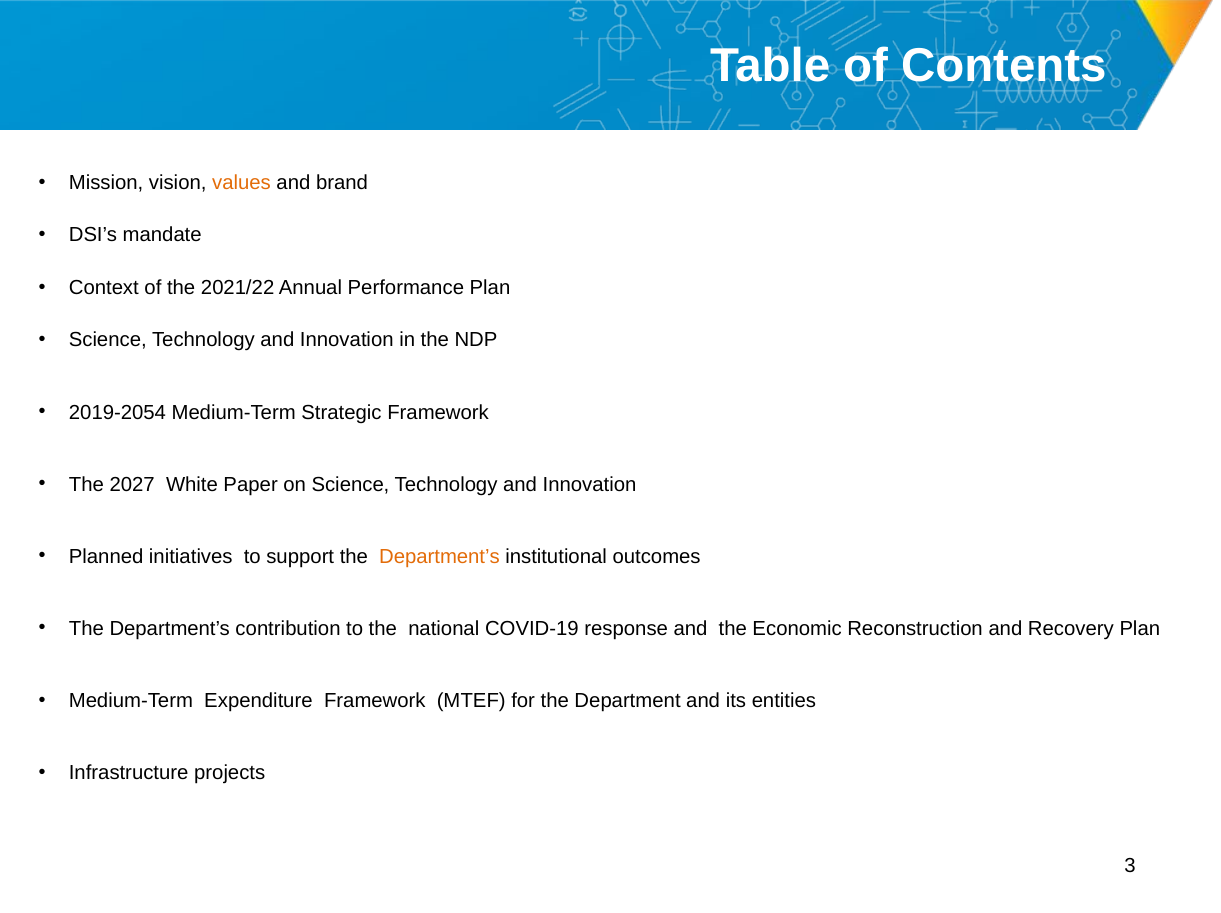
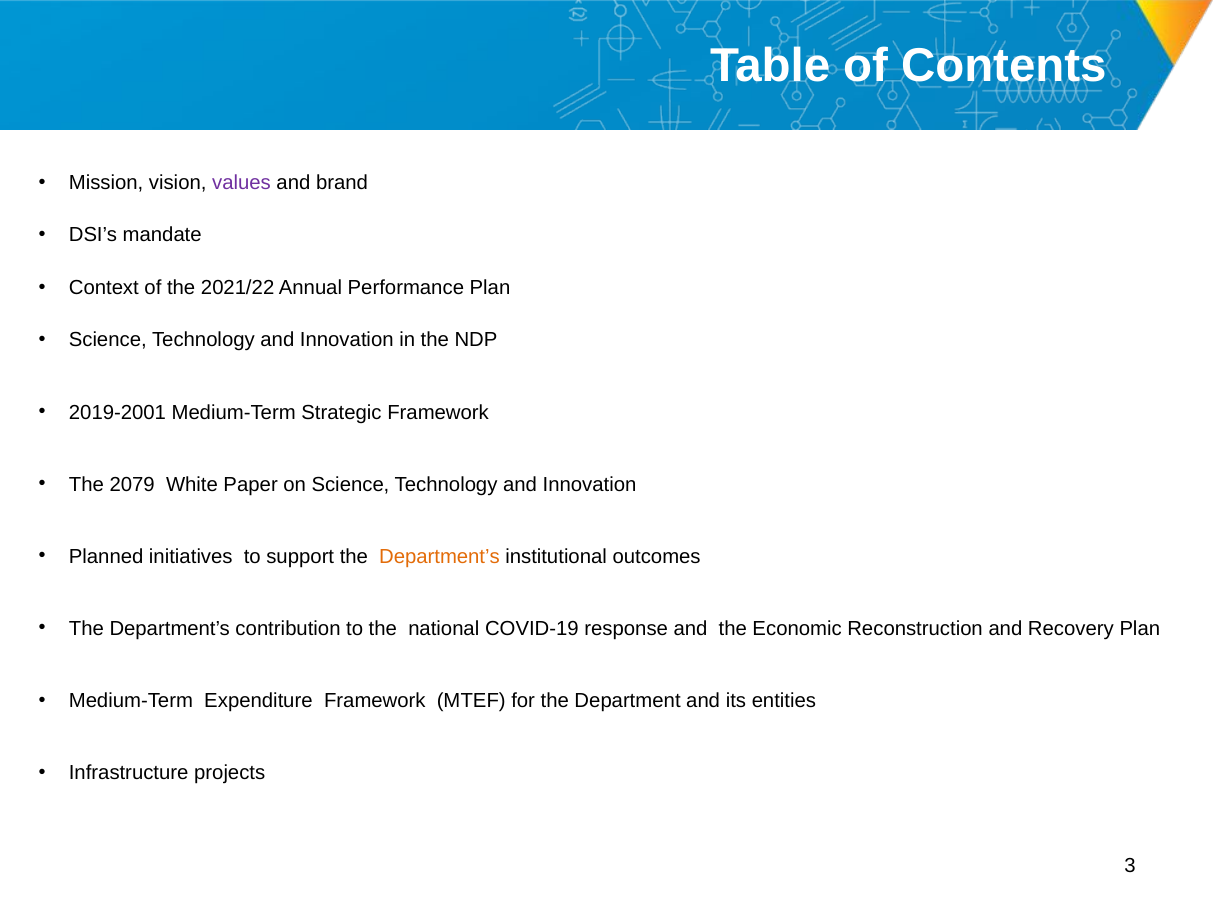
values colour: orange -> purple
2019-2054: 2019-2054 -> 2019-2001
2027: 2027 -> 2079
